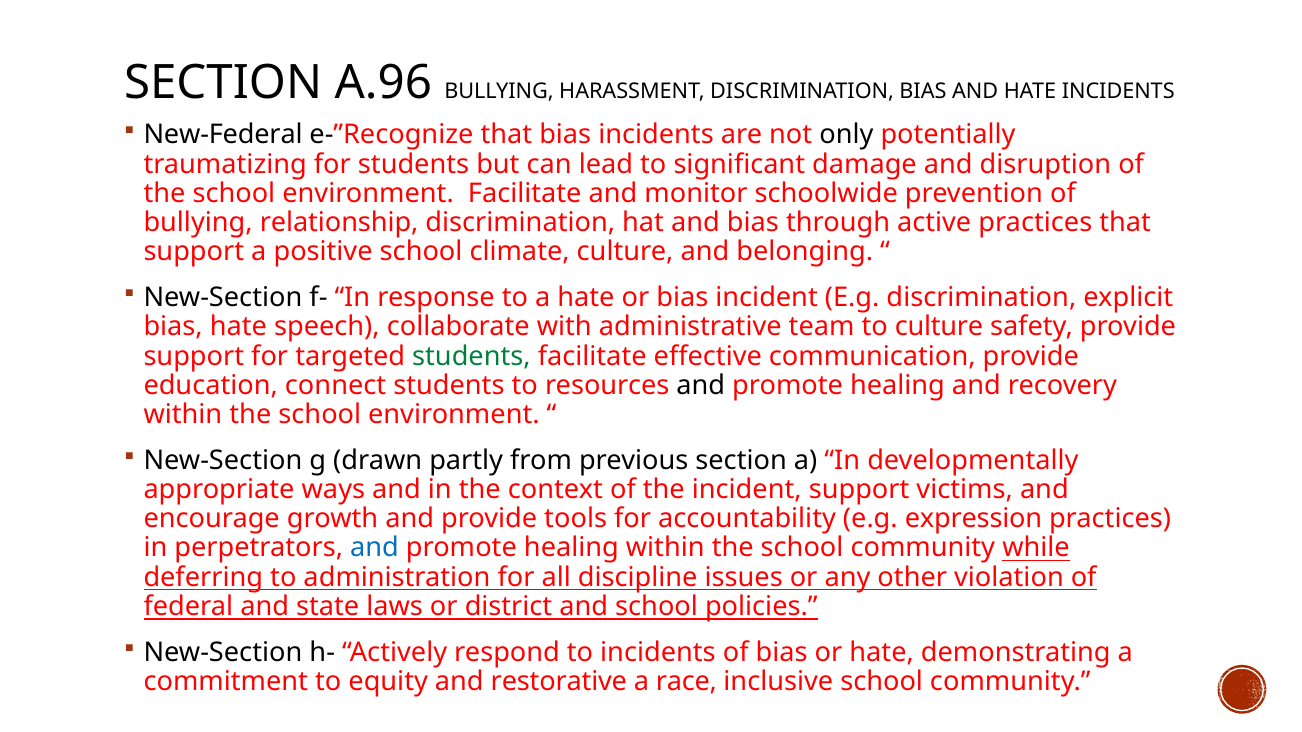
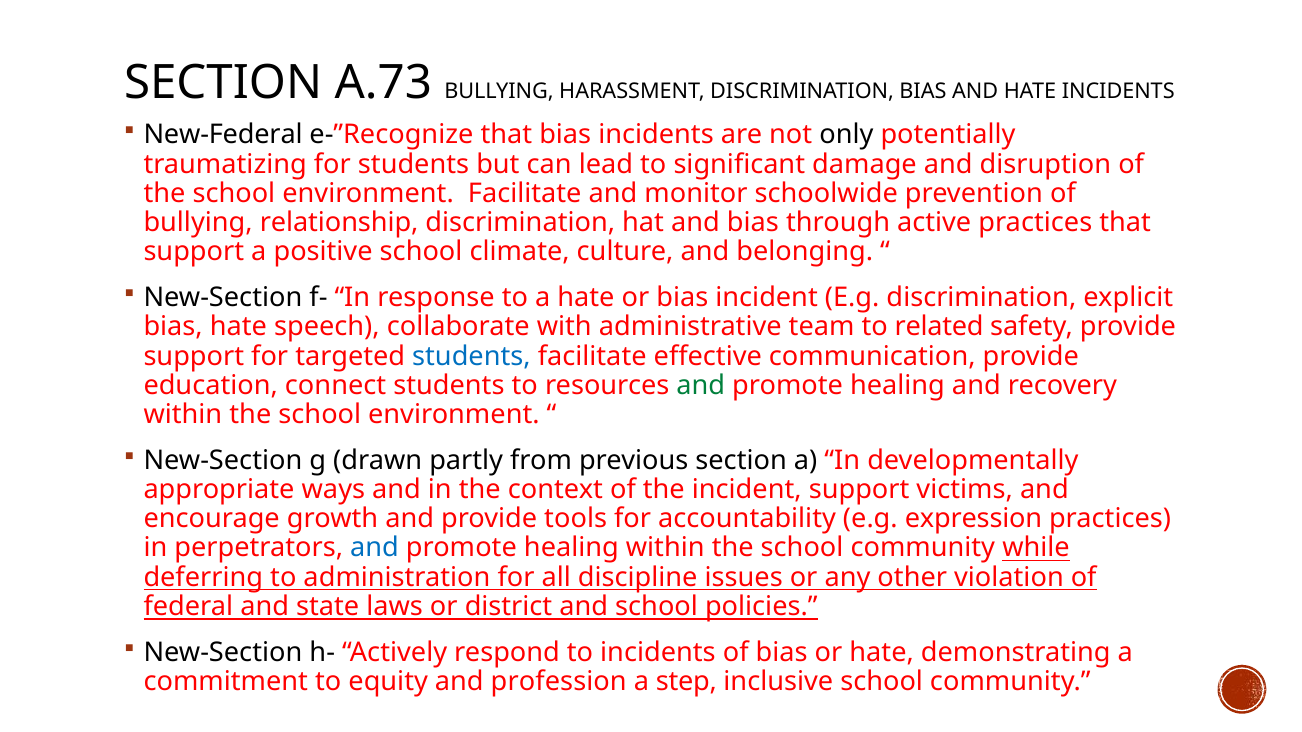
A.96: A.96 -> A.73
to culture: culture -> related
students at (471, 356) colour: green -> blue
and at (701, 386) colour: black -> green
restorative: restorative -> profession
race: race -> step
